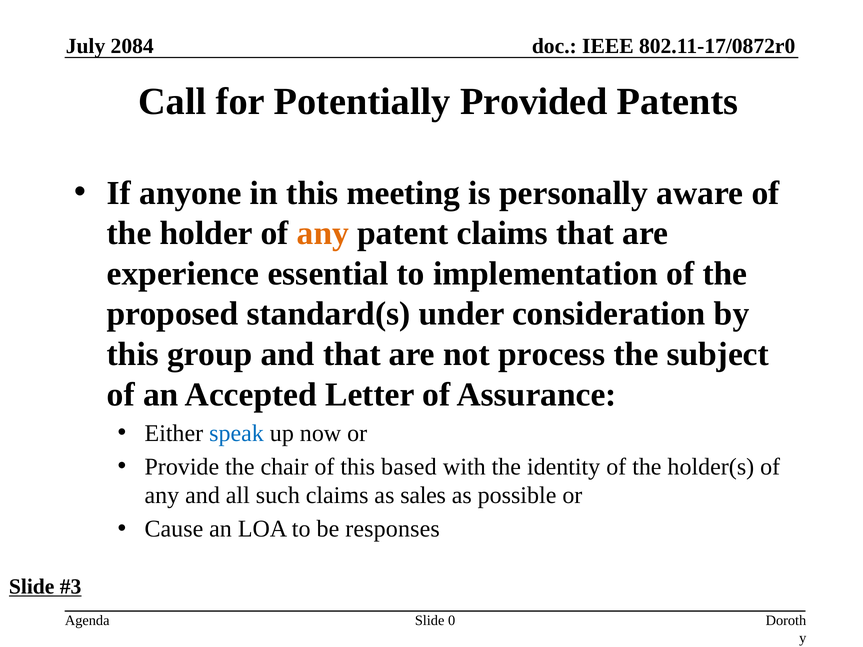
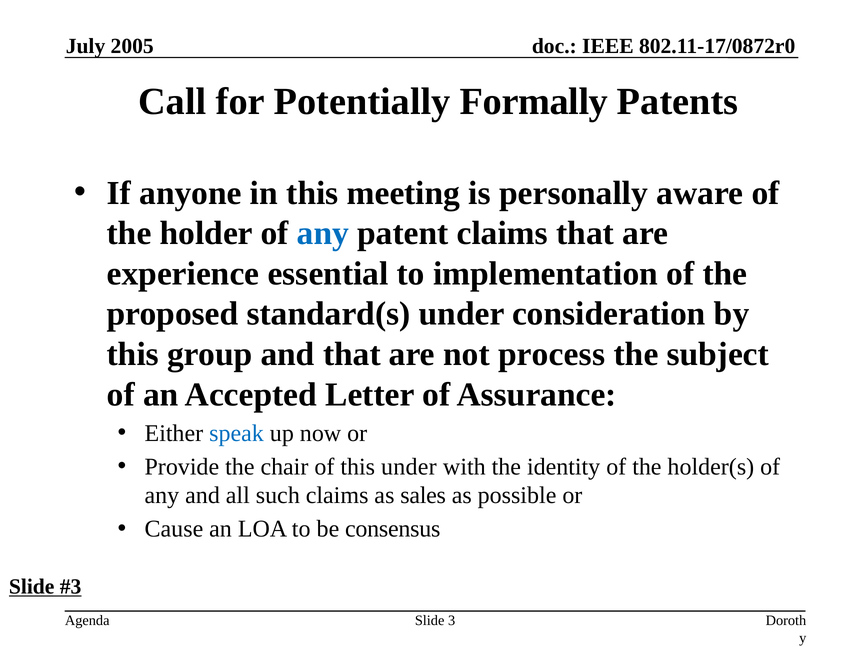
2084: 2084 -> 2005
Provided: Provided -> Formally
any at (323, 233) colour: orange -> blue
this based: based -> under
responses: responses -> consensus
0: 0 -> 3
